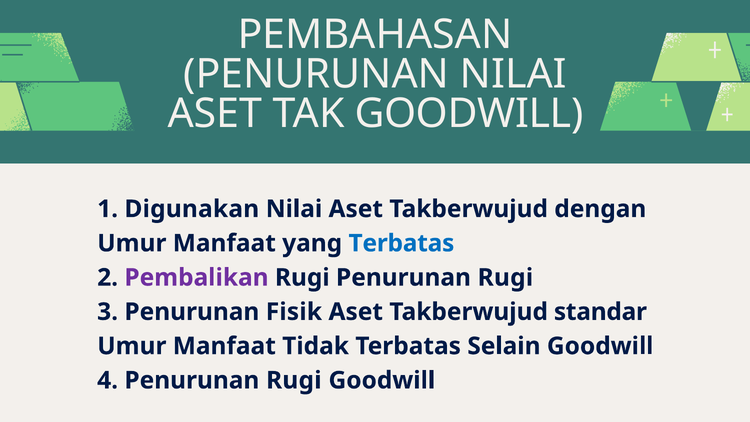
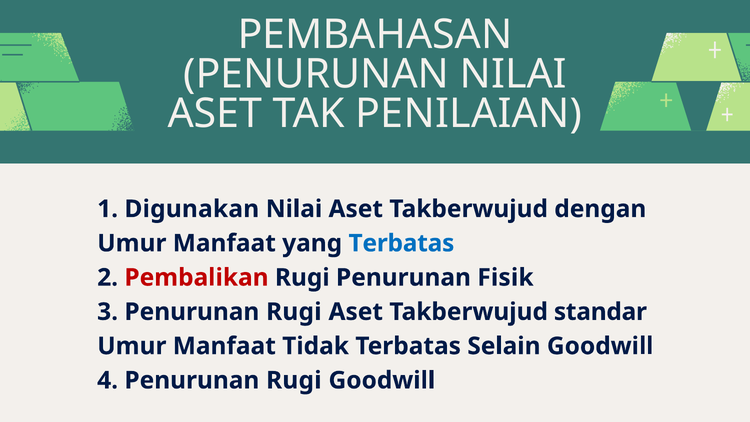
TAK GOODWILL: GOODWILL -> PENILAIAN
Pembalikan colour: purple -> red
Rugi Penurunan Rugi: Rugi -> Fisik
3 Penurunan Fisik: Fisik -> Rugi
